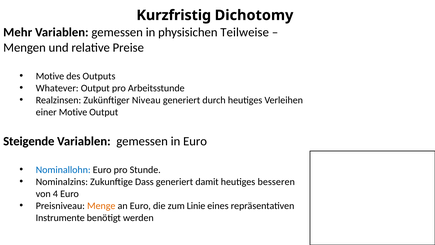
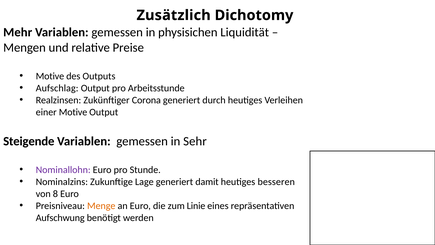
Kurzfristig: Kurzfristig -> Zusätzlich
Teilweise: Teilweise -> Liquidität
Whatever: Whatever -> Aufschlag
Niveau: Niveau -> Corona
in Euro: Euro -> Sehr
Nominallohn colour: blue -> purple
Dass: Dass -> Lage
4: 4 -> 8
Instrumente: Instrumente -> Aufschwung
